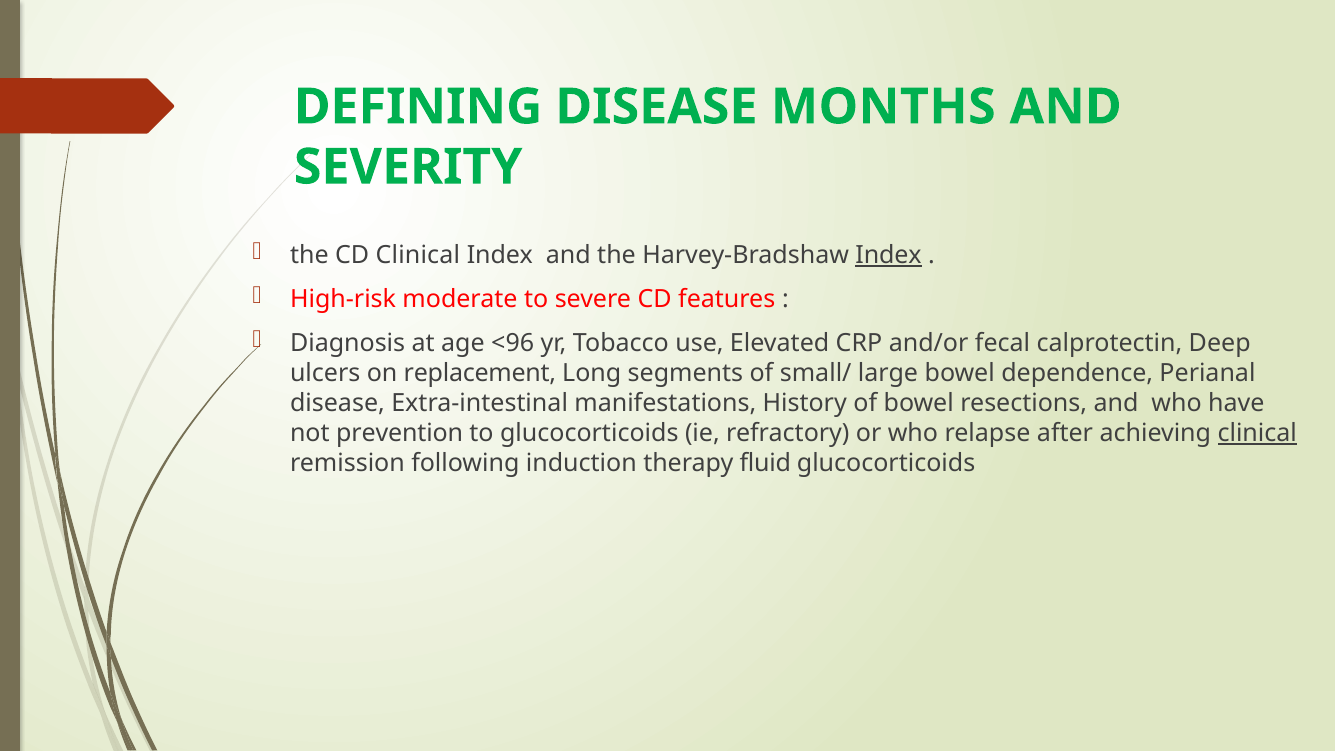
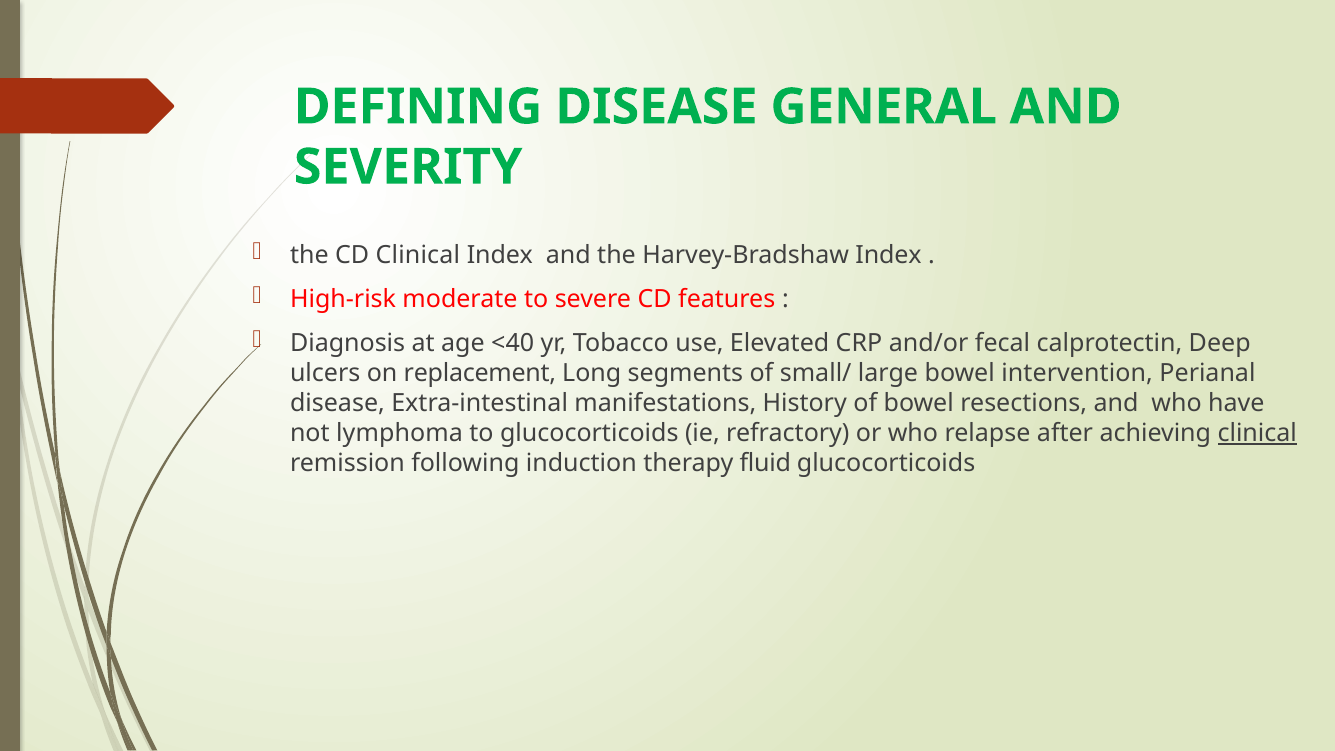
MONTHS: MONTHS -> GENERAL
Index at (889, 255) underline: present -> none
<96: <96 -> <40
dependence: dependence -> intervention
prevention: prevention -> lymphoma
